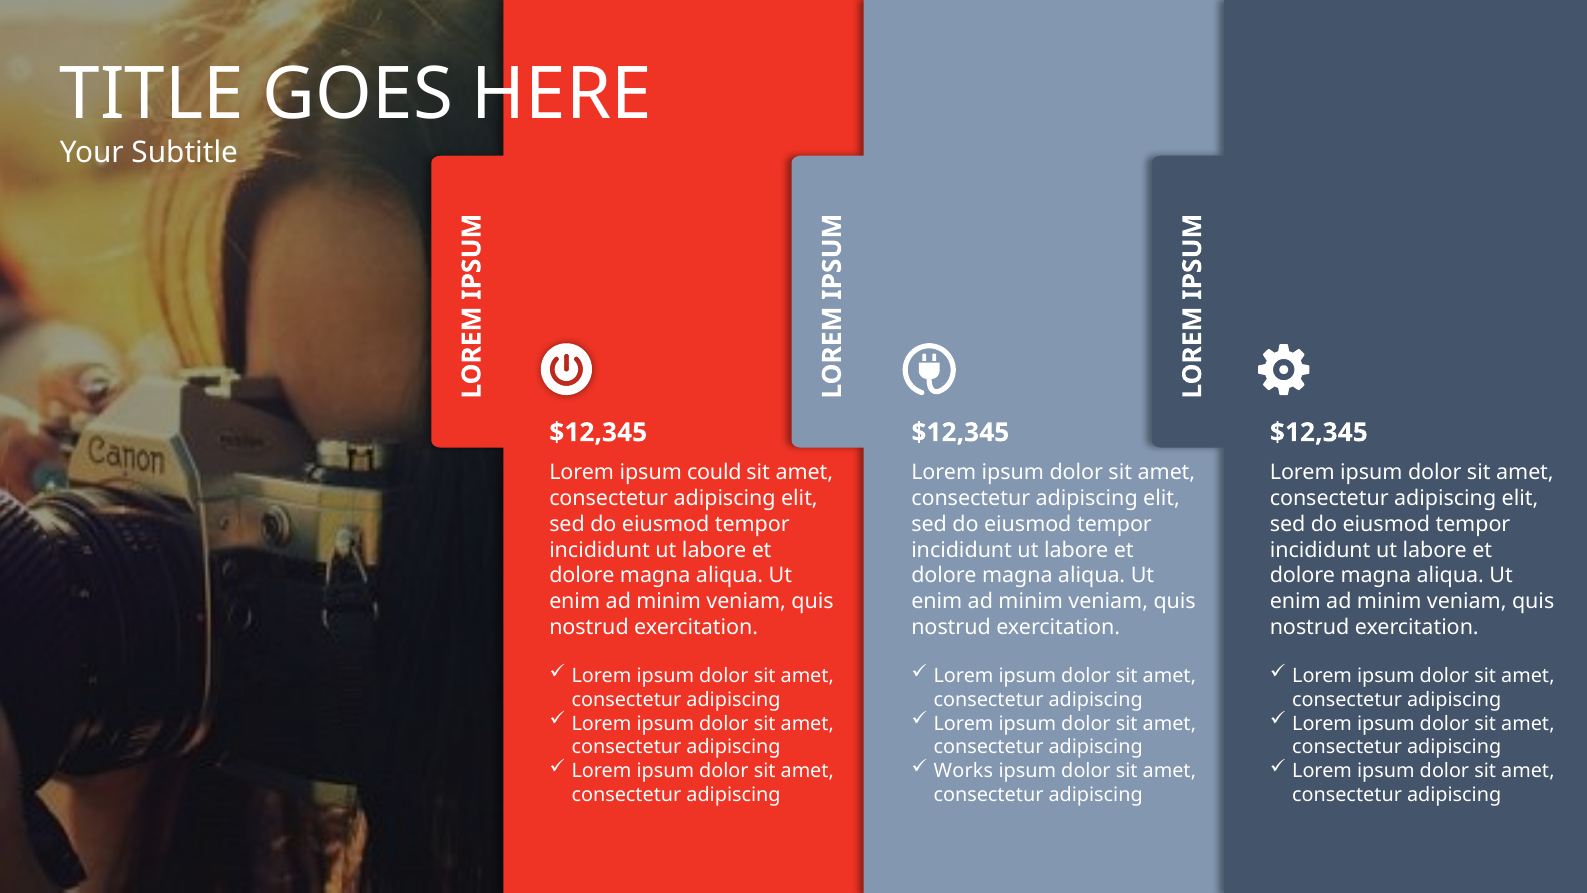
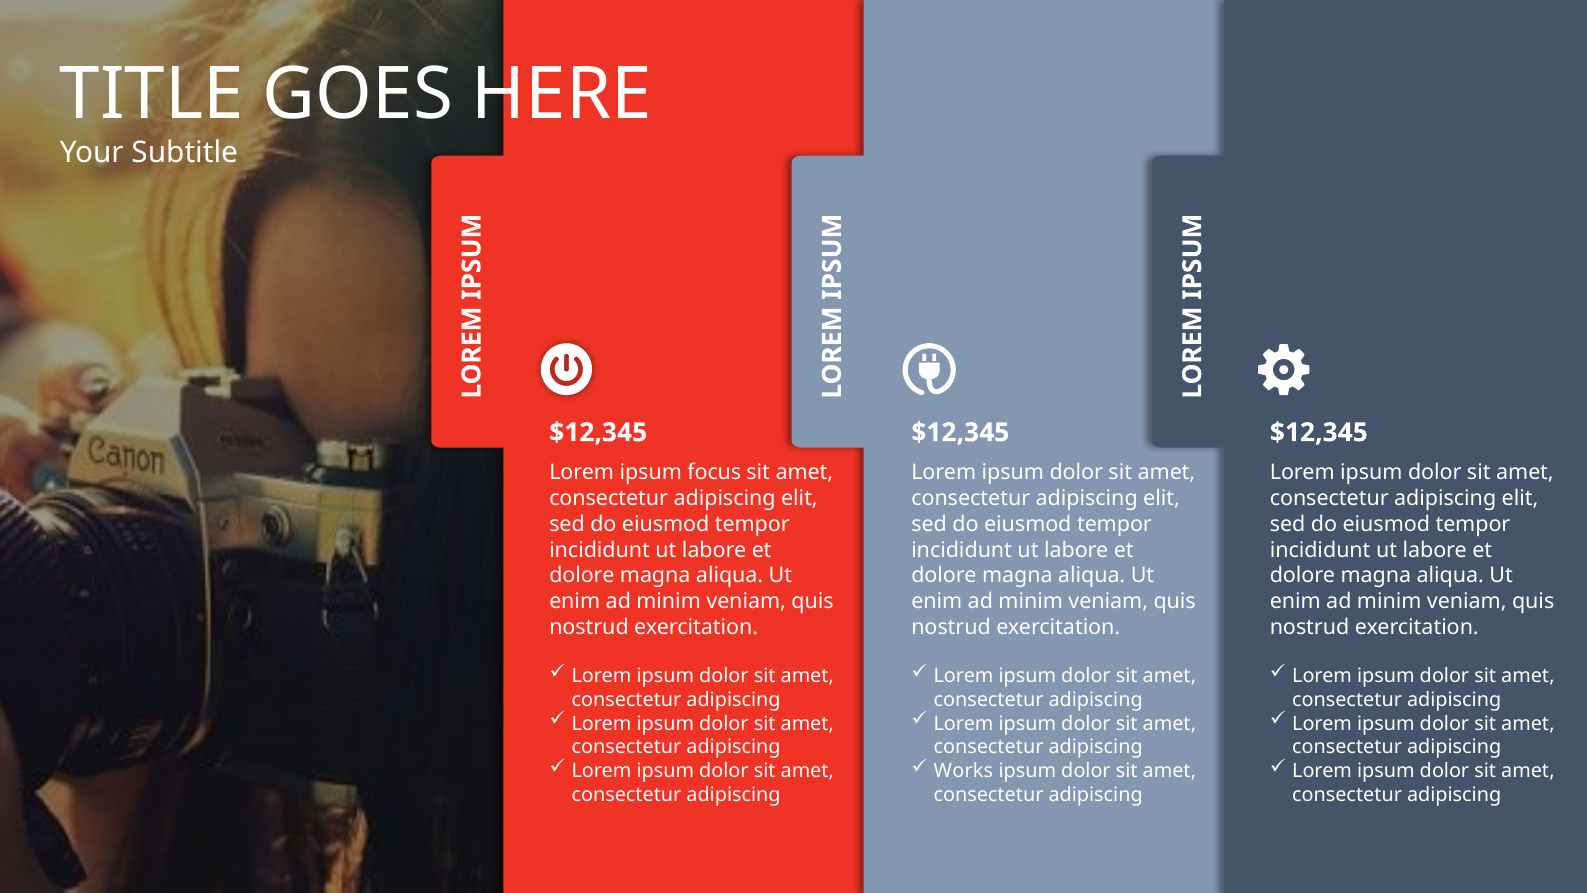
could: could -> focus
